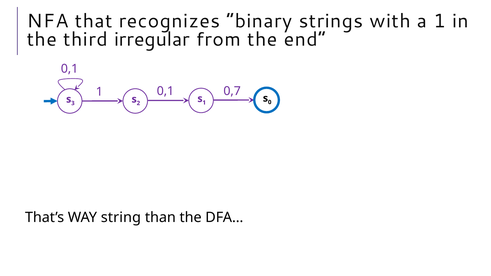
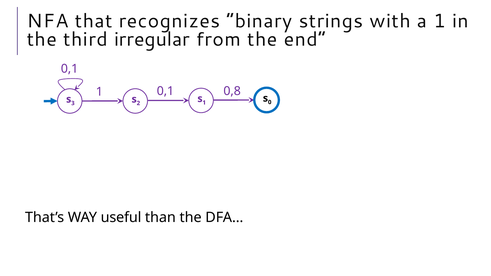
0,7: 0,7 -> 0,8
string: string -> useful
